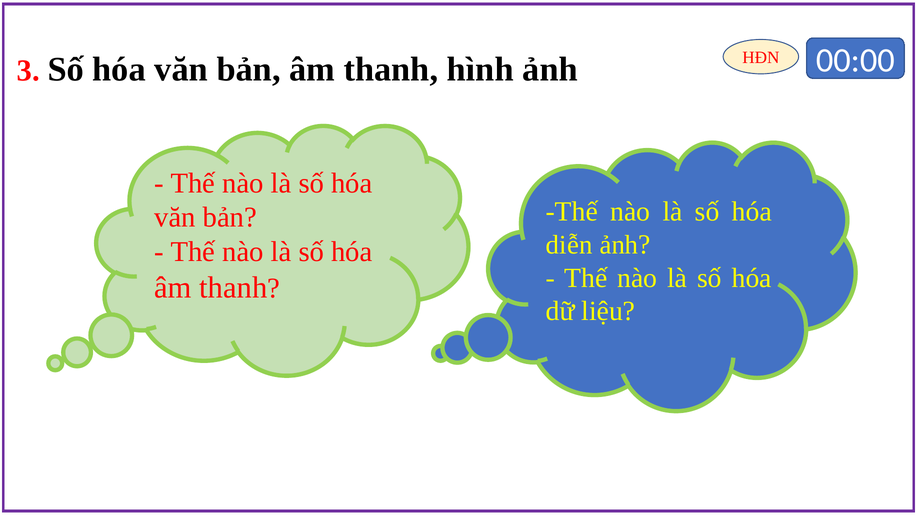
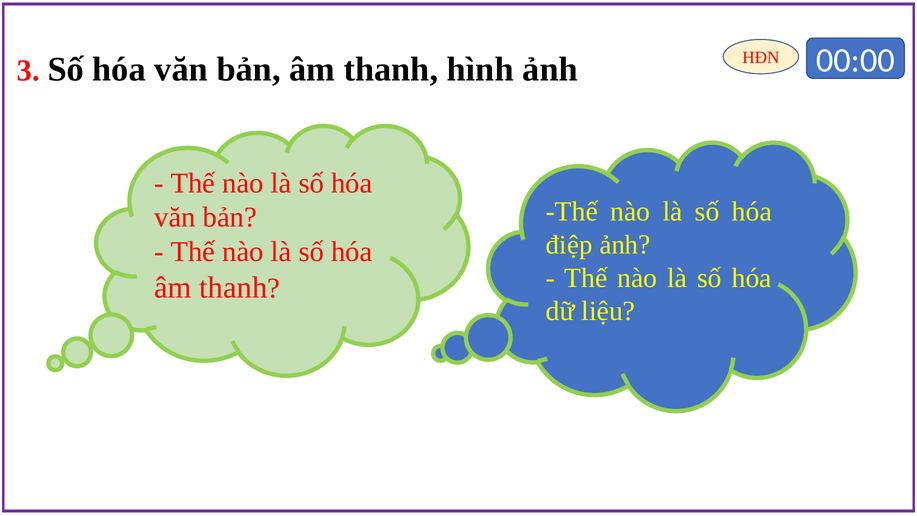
diễn: diễn -> điệp
